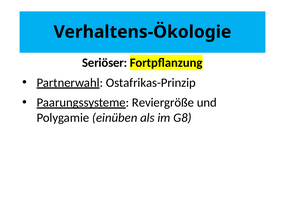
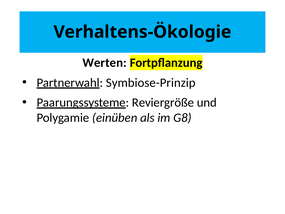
Seriöser: Seriöser -> Werten
Ostafrikas-Prinzip: Ostafrikas-Prinzip -> Symbiose-Prinzip
